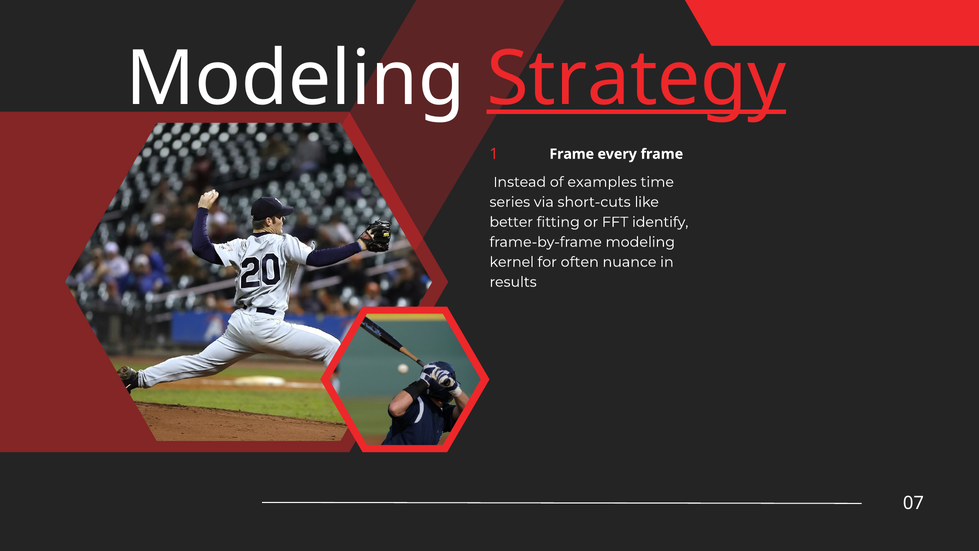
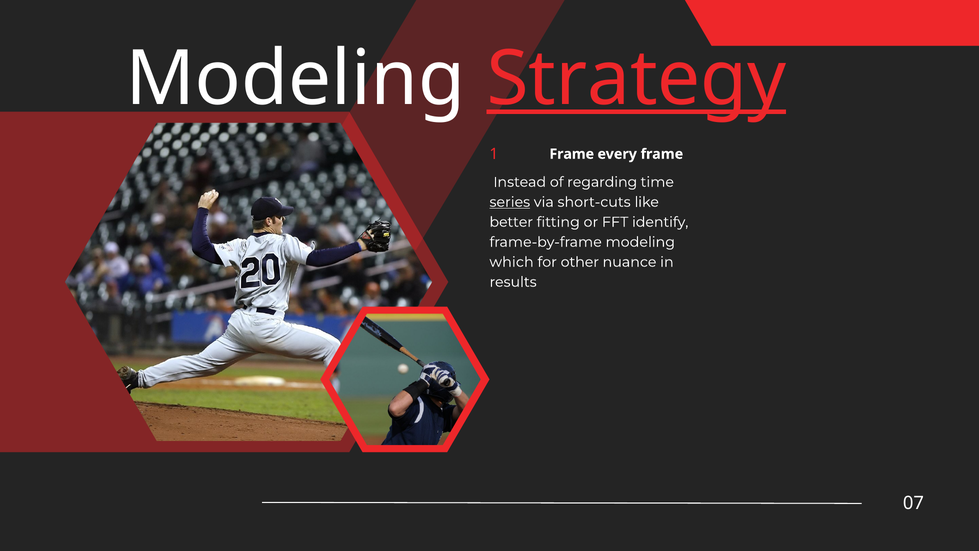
examples: examples -> regarding
series underline: none -> present
kernel: kernel -> which
often: often -> other
